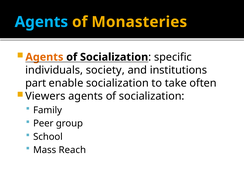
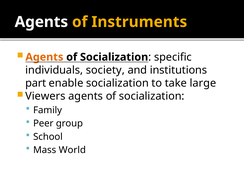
Agents at (41, 22) colour: light blue -> white
Monasteries: Monasteries -> Instruments
often: often -> large
Reach: Reach -> World
